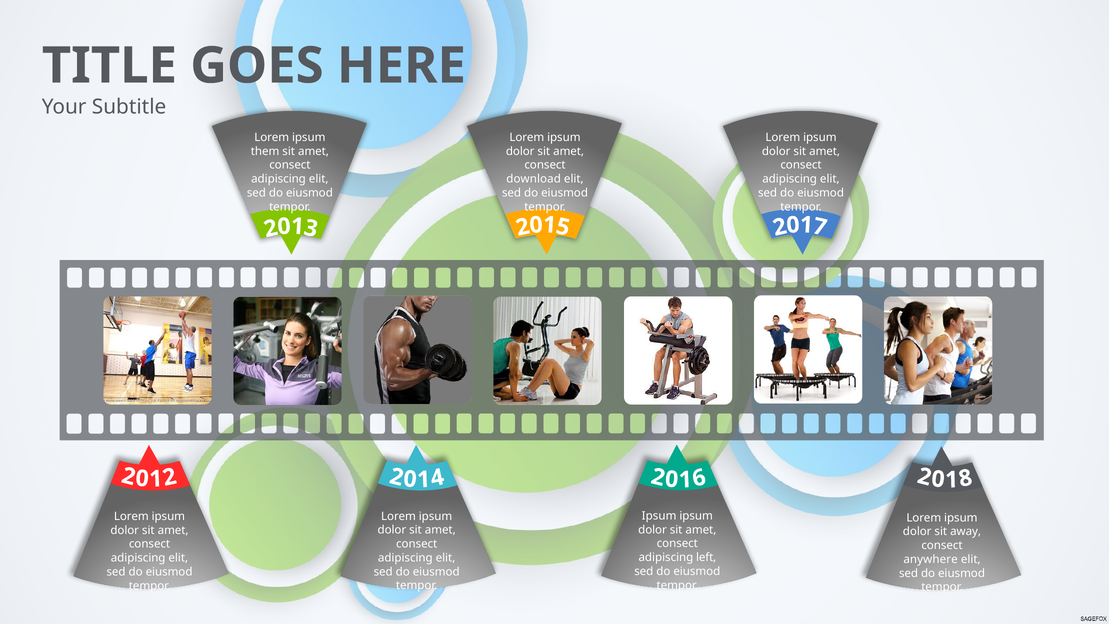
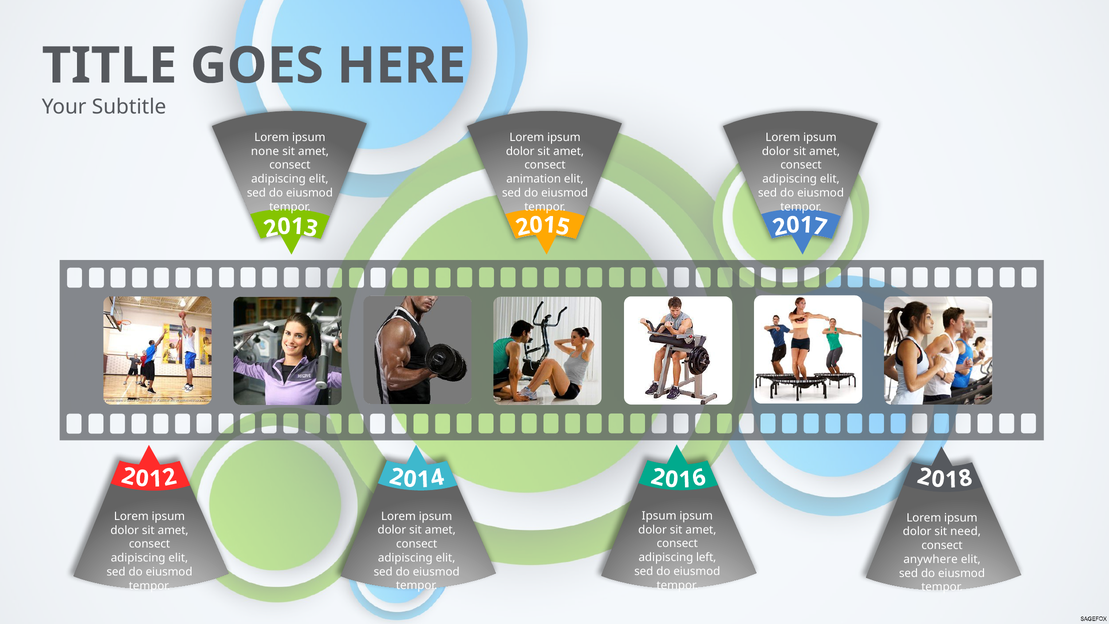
them: them -> none
download: download -> animation
away: away -> need
